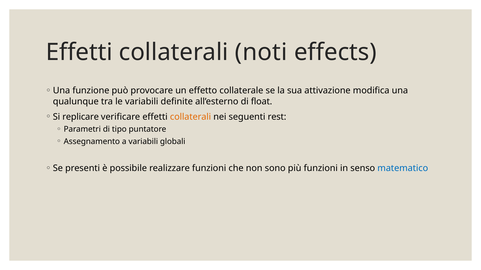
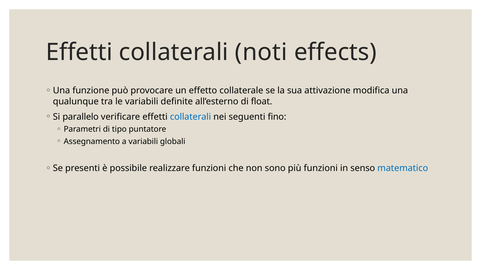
replicare: replicare -> parallelo
collaterali at (191, 117) colour: orange -> blue
rest: rest -> fino
